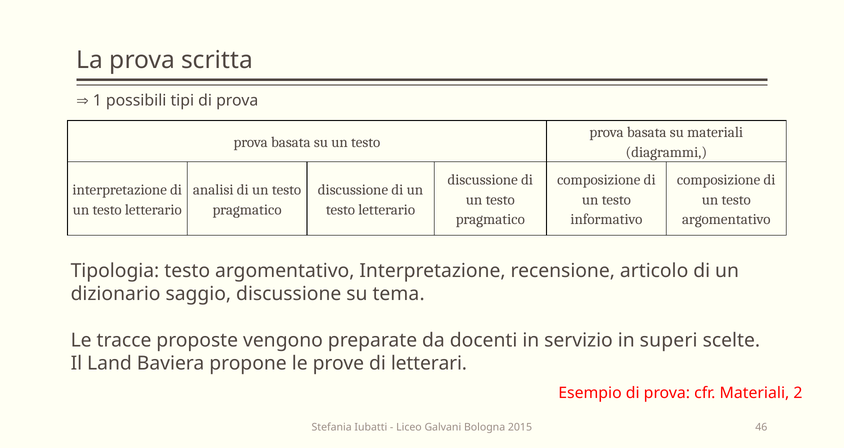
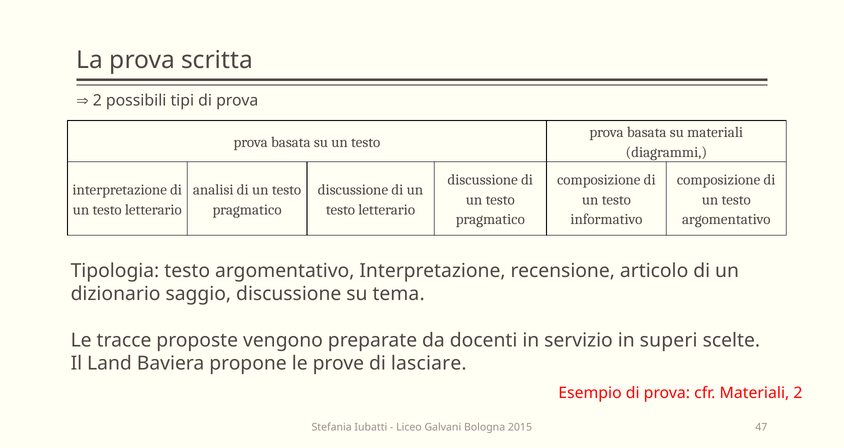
1 at (97, 101): 1 -> 2
letterari: letterari -> lasciare
46: 46 -> 47
